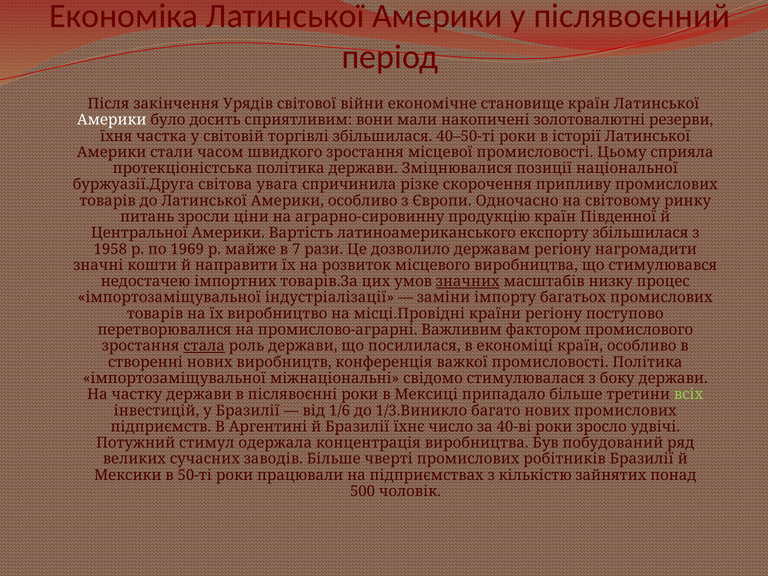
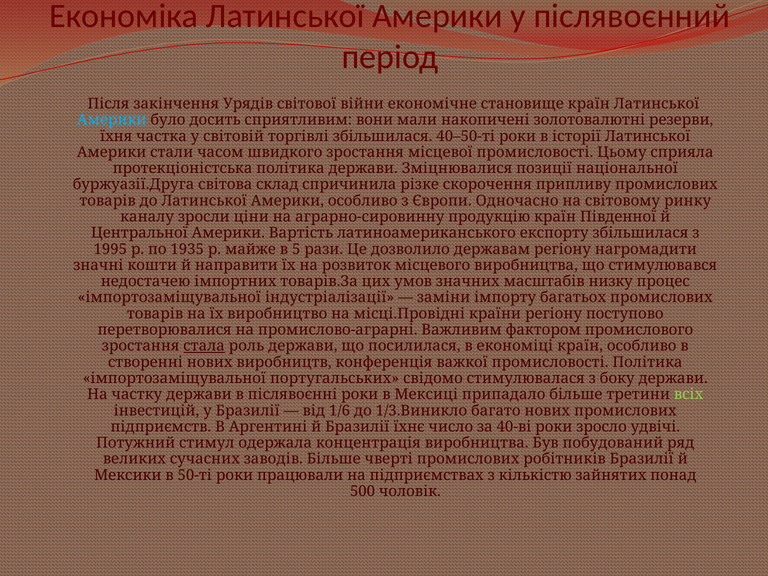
Америки at (112, 120) colour: white -> light blue
увага: увага -> склад
питань: питань -> каналу
1958: 1958 -> 1995
1969: 1969 -> 1935
7: 7 -> 5
значних underline: present -> none
міжнаціональні: міжнаціональні -> португальських
